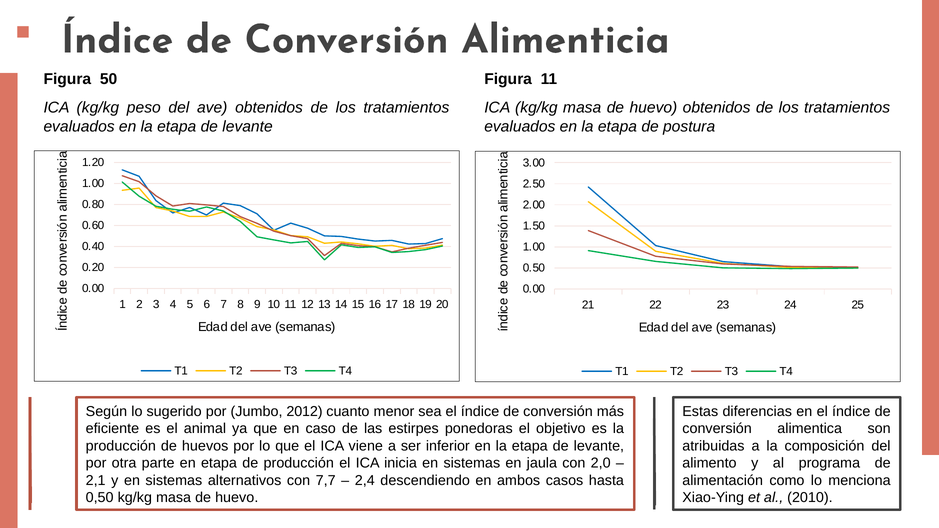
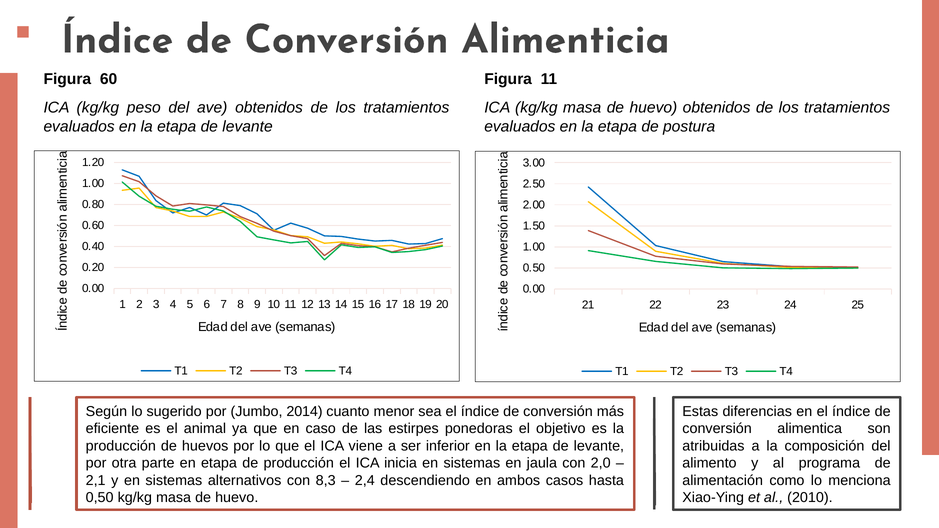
50: 50 -> 60
2012: 2012 -> 2014
7,7: 7,7 -> 8,3
